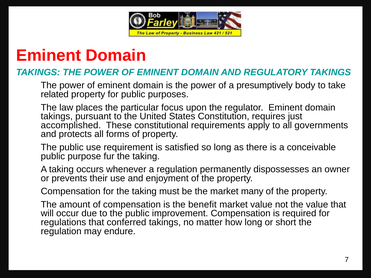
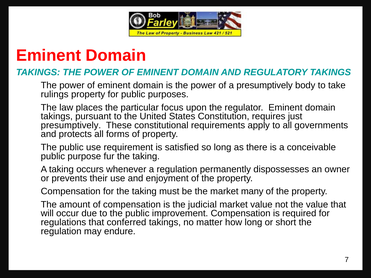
related: related -> rulings
accomplished at (71, 125): accomplished -> presumptively
benefit: benefit -> judicial
